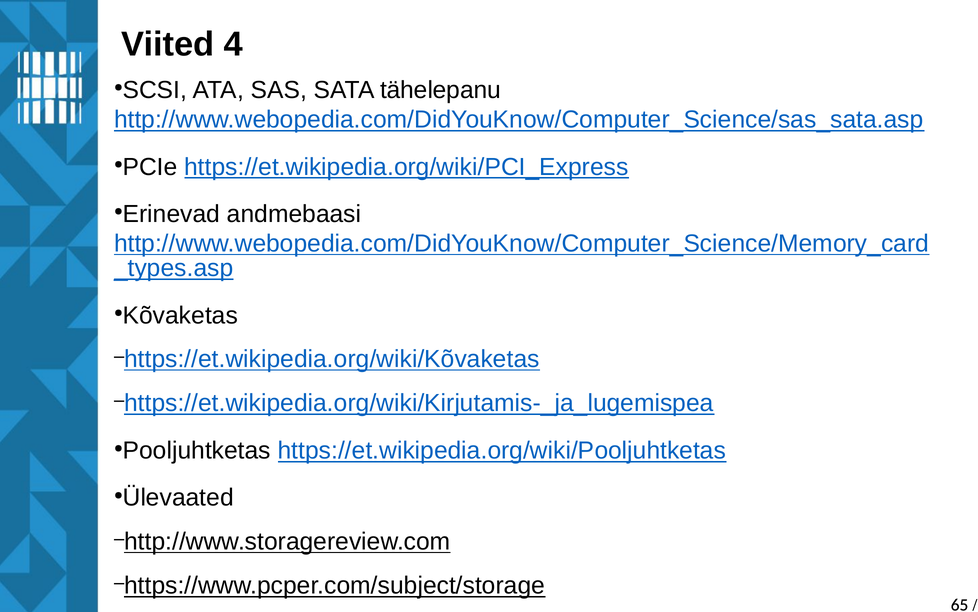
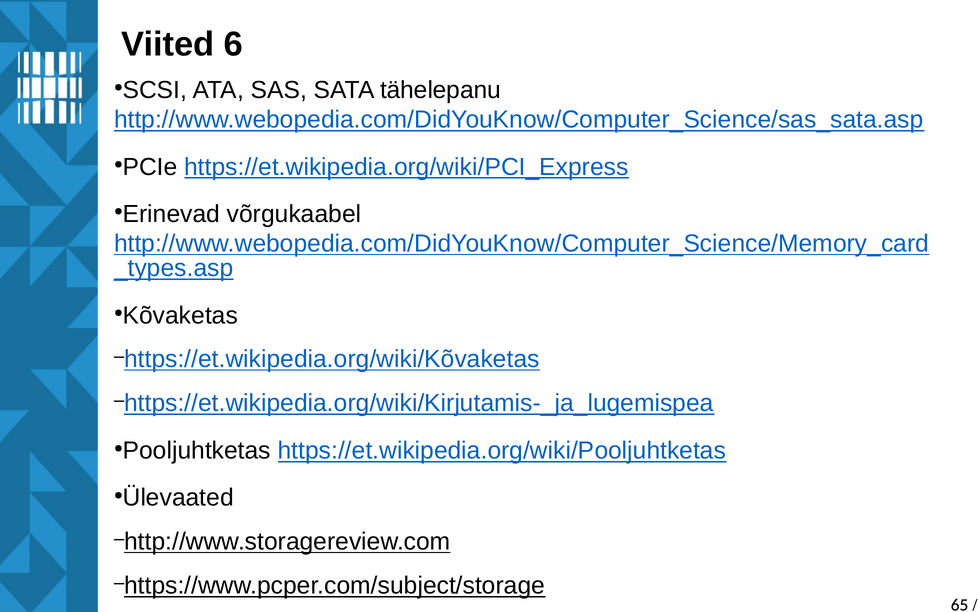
4: 4 -> 6
andmebaasi: andmebaasi -> võrgukaabel
